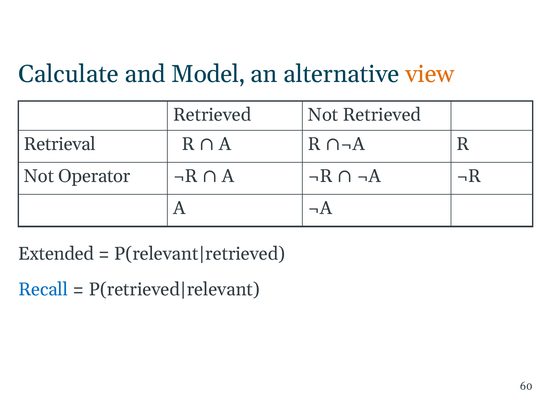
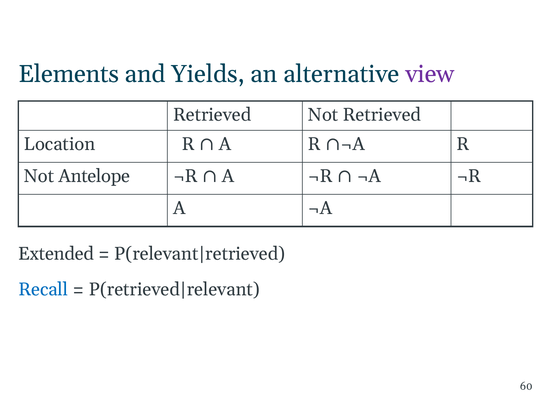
Calculate: Calculate -> Elements
Model: Model -> Yields
view colour: orange -> purple
Retrieval: Retrieval -> Location
Operator: Operator -> Antelope
